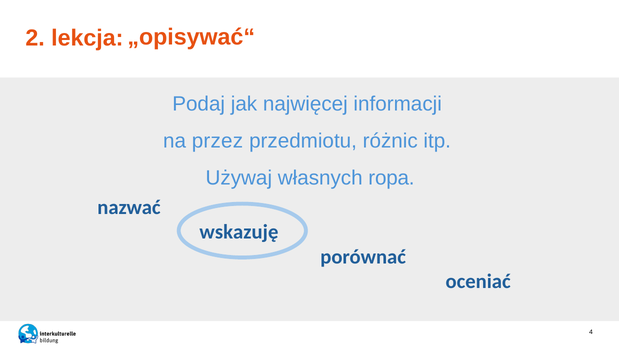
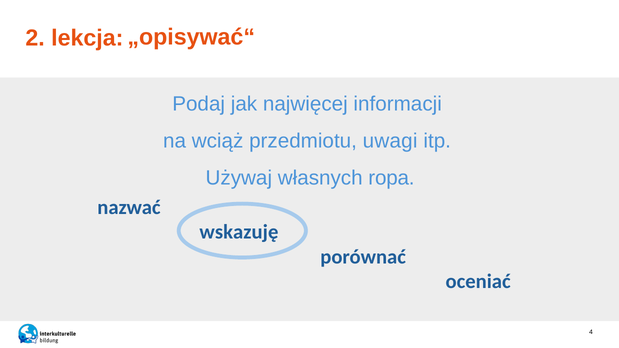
przez: przez -> wciąż
różnic: różnic -> uwagi
